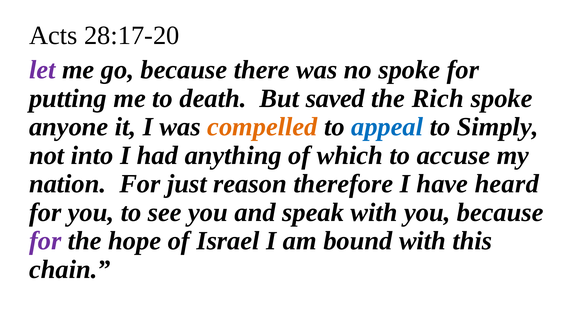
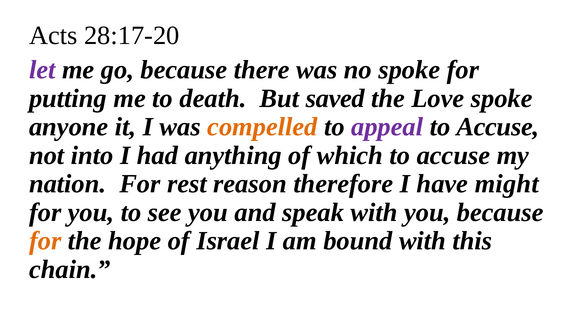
Rich: Rich -> Love
appeal colour: blue -> purple
Simply at (498, 127): Simply -> Accuse
just: just -> rest
heard: heard -> might
for at (45, 241) colour: purple -> orange
